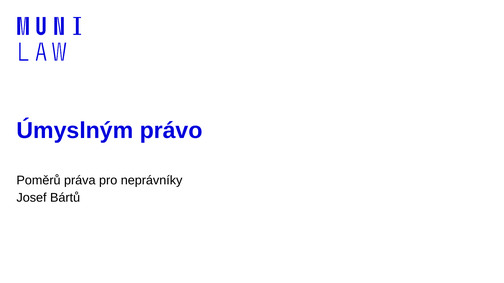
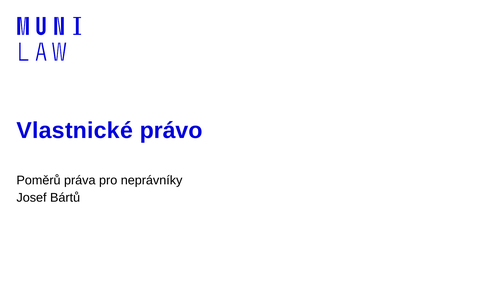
Úmyslným: Úmyslným -> Vlastnické
